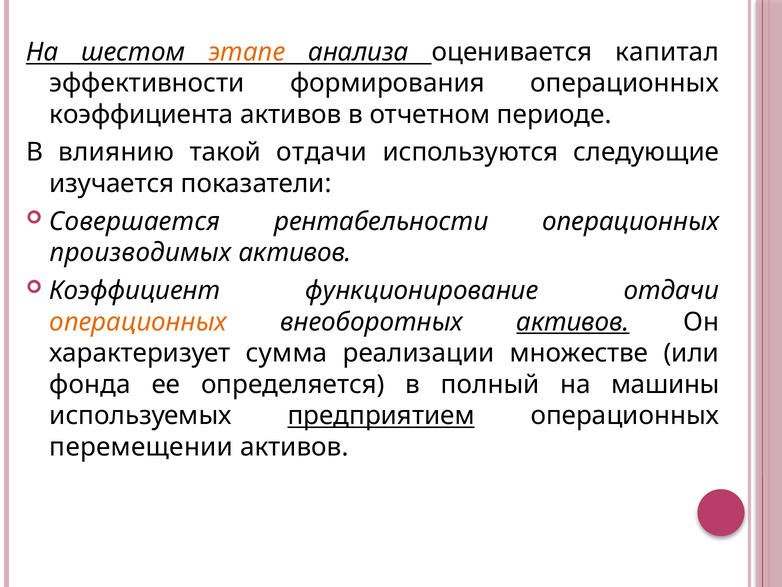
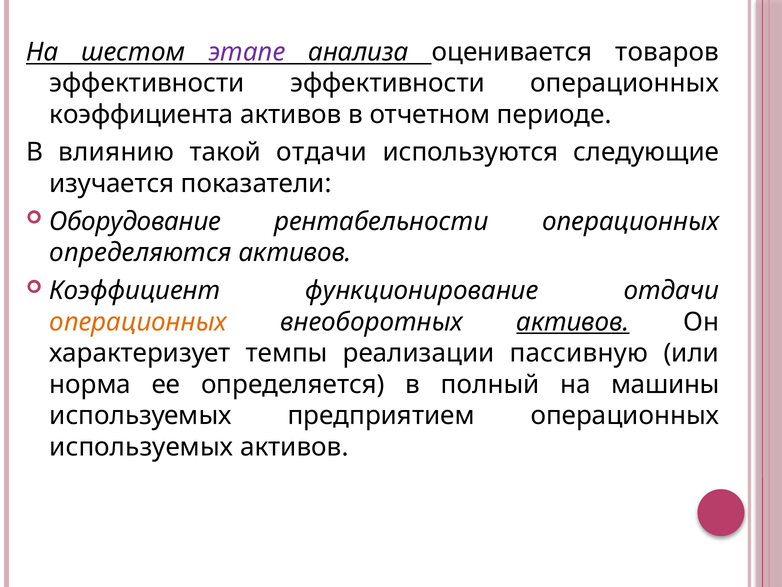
этапе colour: orange -> purple
капитал: капитал -> товаров
эффективности формирования: формирования -> эффективности
Совершается: Совершается -> Оборудование
производимых: производимых -> определяются
сумма: сумма -> темпы
множестве: множестве -> пассивную
фонда: фонда -> норма
предприятием underline: present -> none
перемещении at (141, 447): перемещении -> используемых
